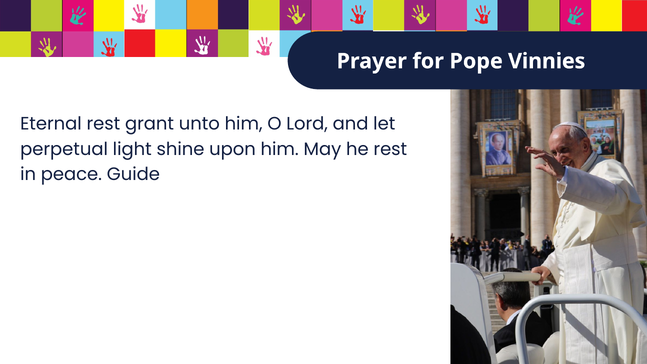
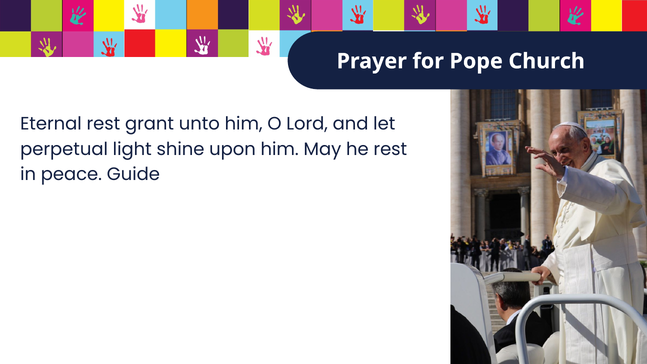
Vinnies: Vinnies -> Church
